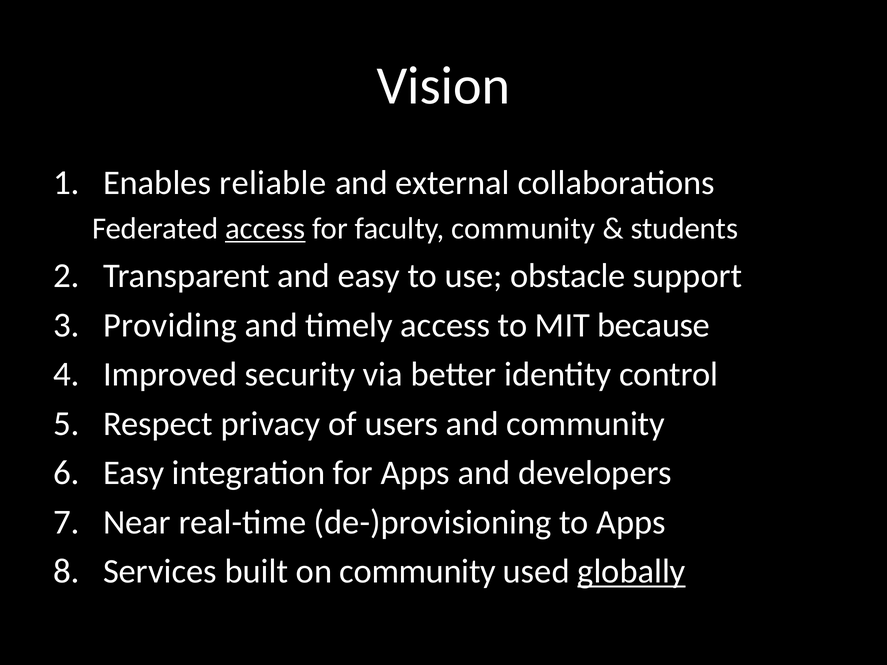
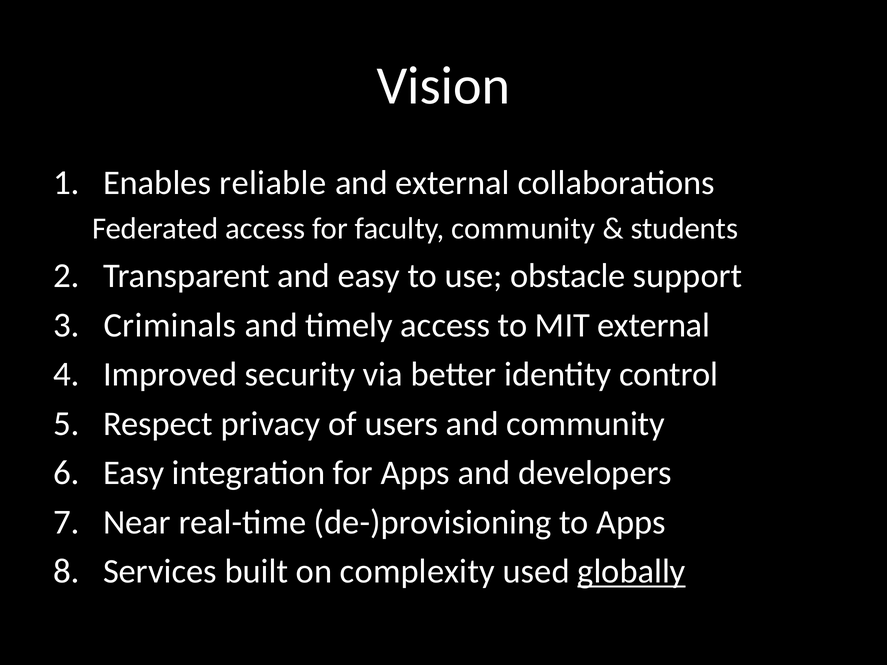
access at (265, 229) underline: present -> none
Providing: Providing -> Criminals
MIT because: because -> external
on community: community -> complexity
